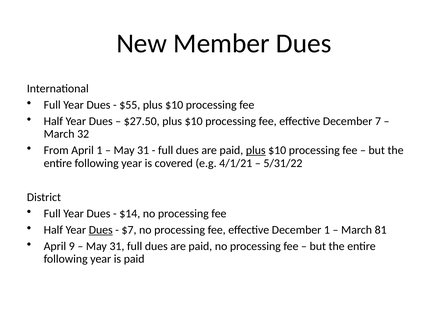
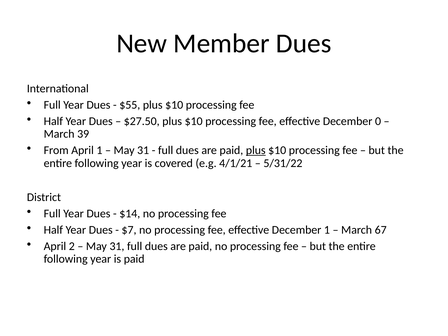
7: 7 -> 0
32: 32 -> 39
Dues at (101, 230) underline: present -> none
81: 81 -> 67
9: 9 -> 2
